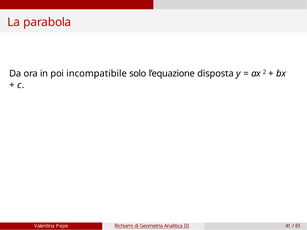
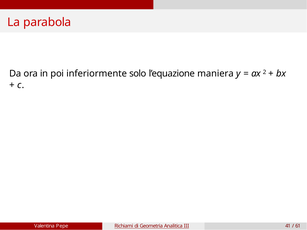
incompatibile: incompatibile -> inferiormente
disposta: disposta -> maniera
